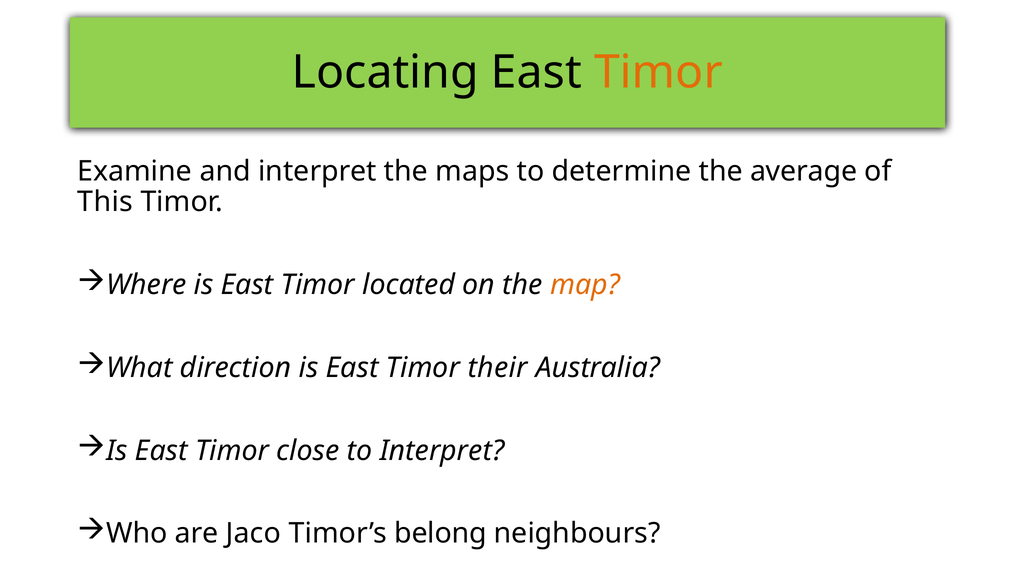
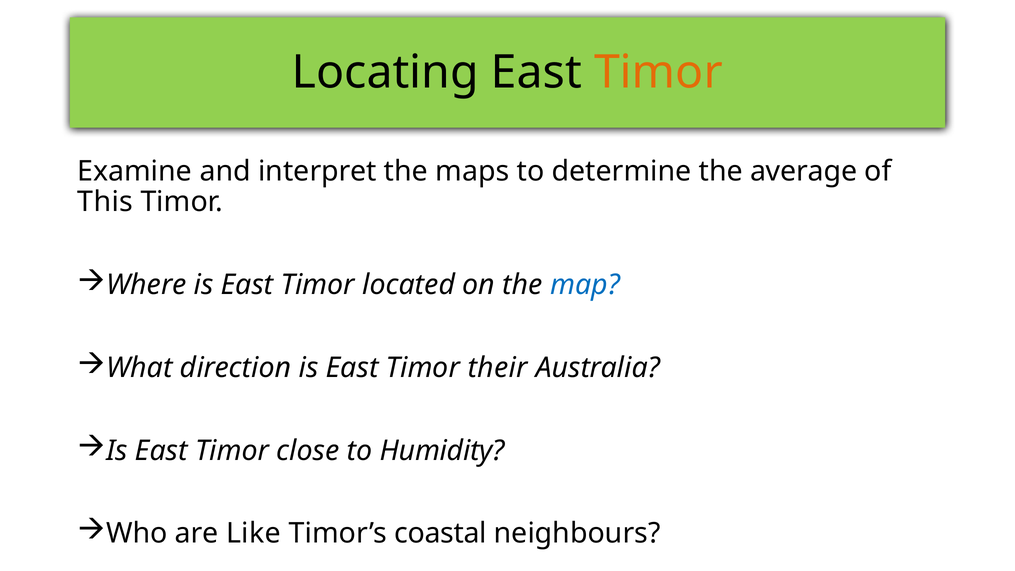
map colour: orange -> blue
to Interpret: Interpret -> Humidity
Jaco: Jaco -> Like
belong: belong -> coastal
